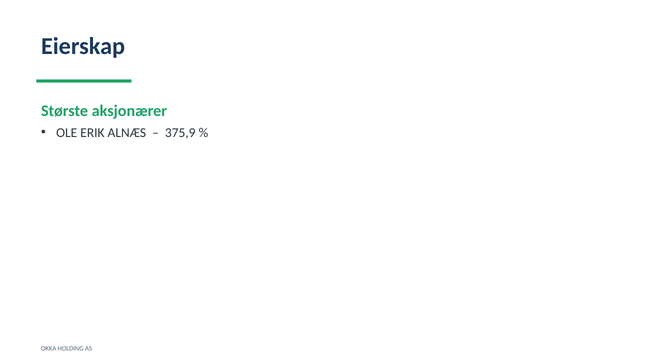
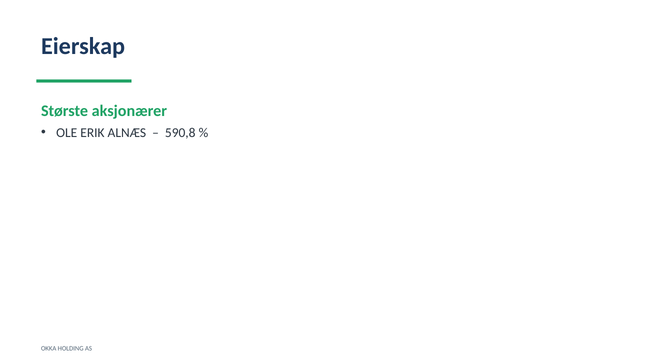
375,9: 375,9 -> 590,8
